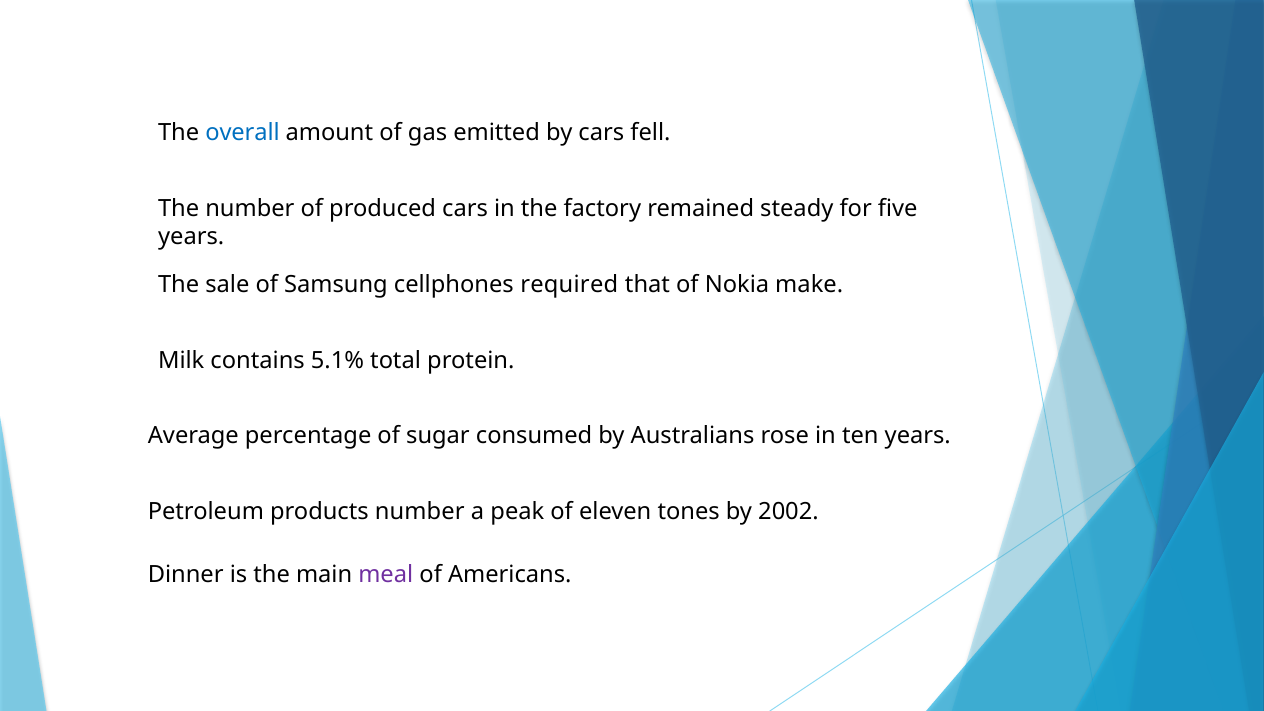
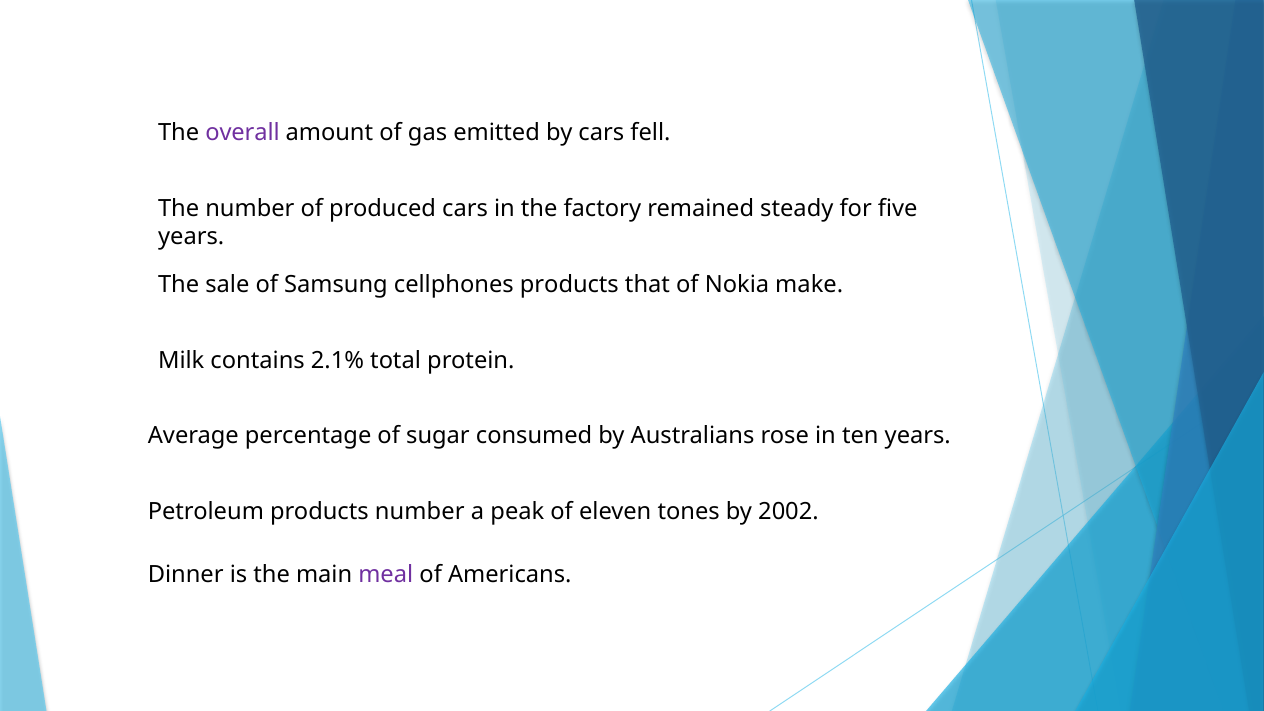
overall colour: blue -> purple
cellphones required: required -> products
5.1%: 5.1% -> 2.1%
